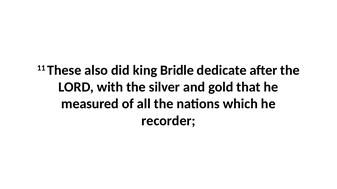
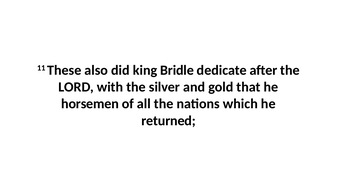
measured: measured -> horsemen
recorder: recorder -> returned
